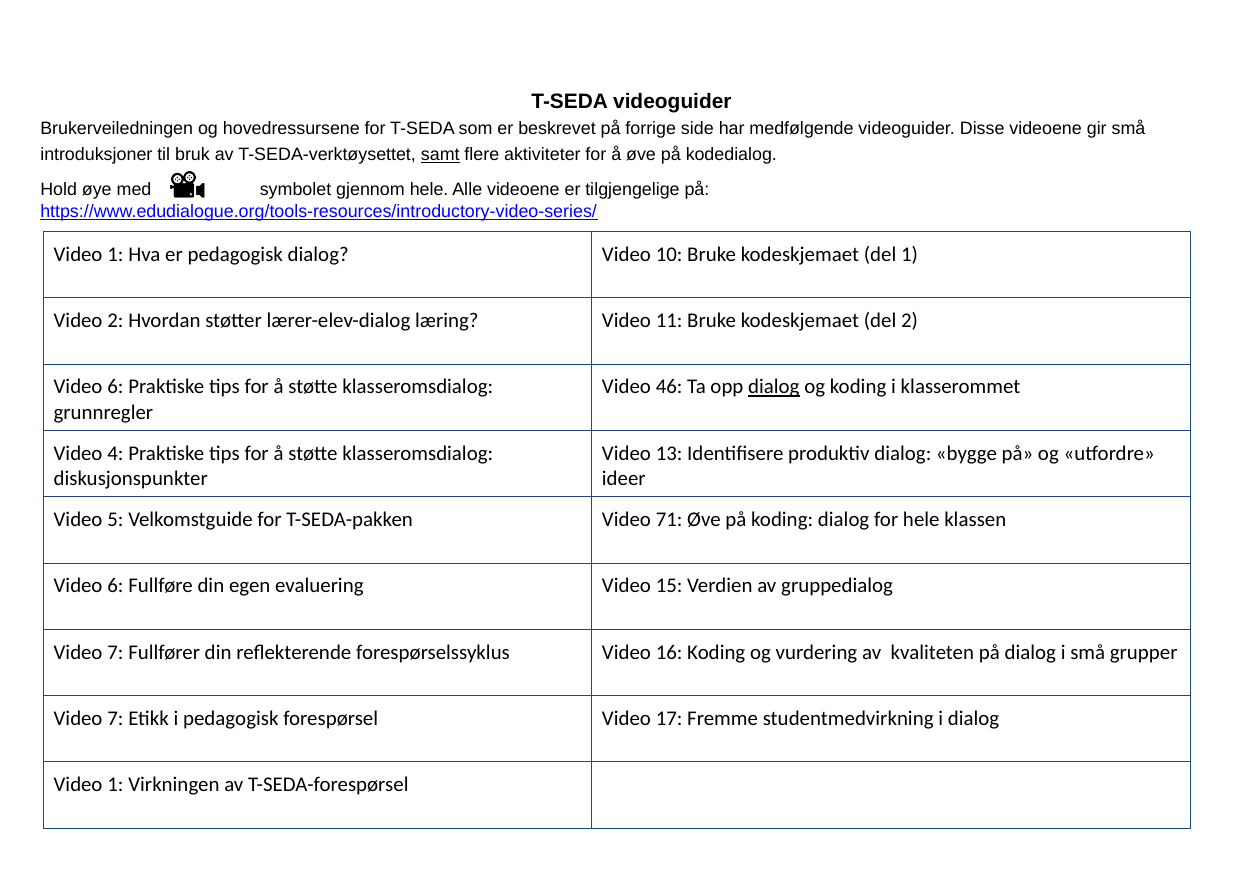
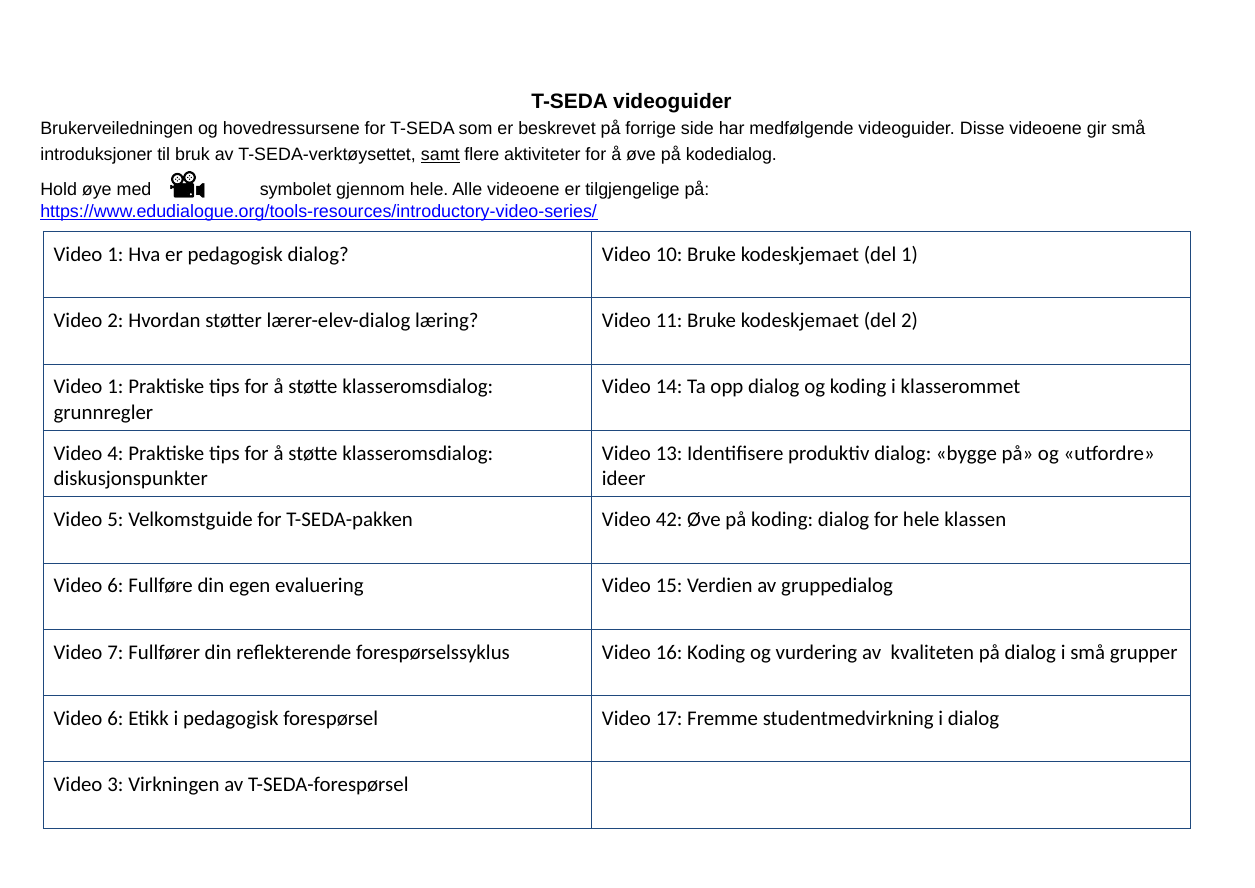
6 at (115, 387): 6 -> 1
46: 46 -> 14
dialog at (774, 387) underline: present -> none
71: 71 -> 42
7 at (115, 718): 7 -> 6
1 at (115, 784): 1 -> 3
